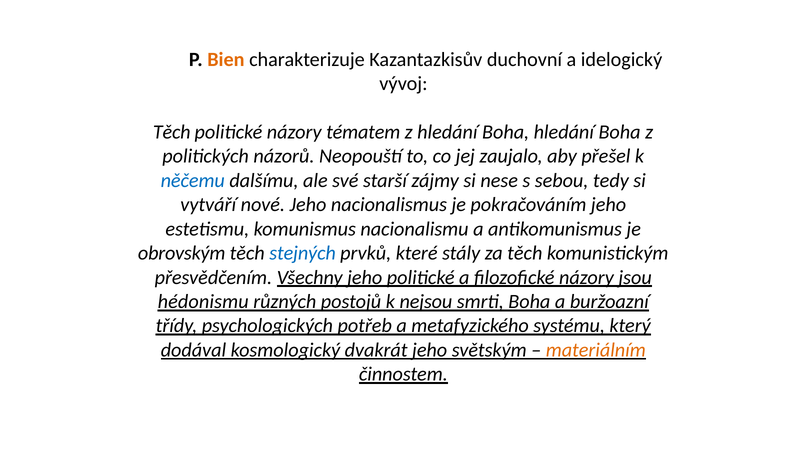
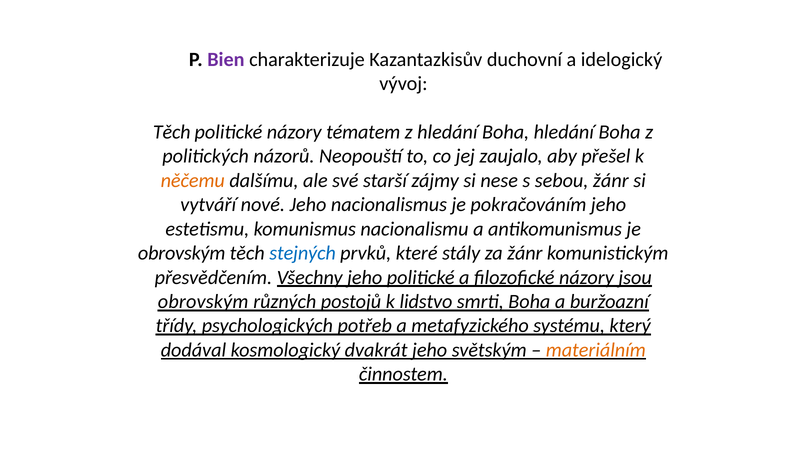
Bien colour: orange -> purple
něčemu colour: blue -> orange
sebou tedy: tedy -> žánr
za těch: těch -> žánr
hédonismu at (203, 302): hédonismu -> obrovským
nejsou: nejsou -> lidstvo
